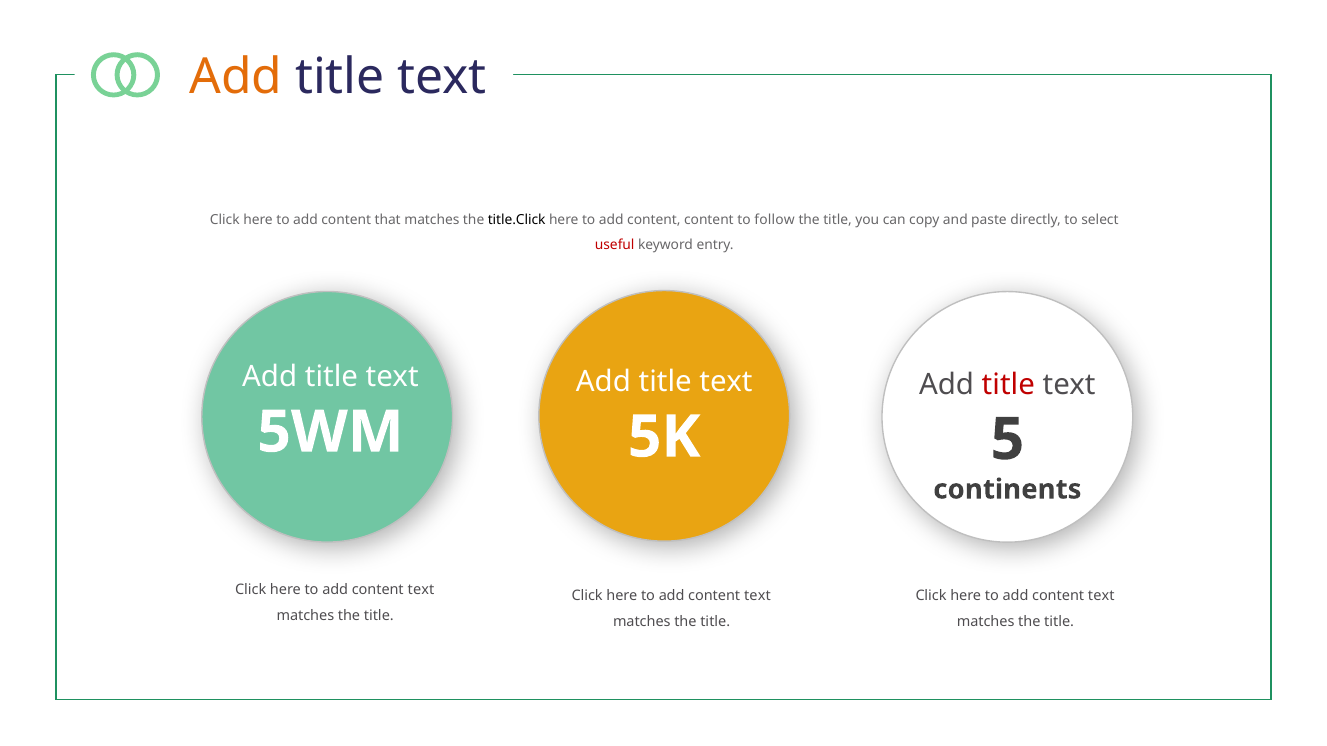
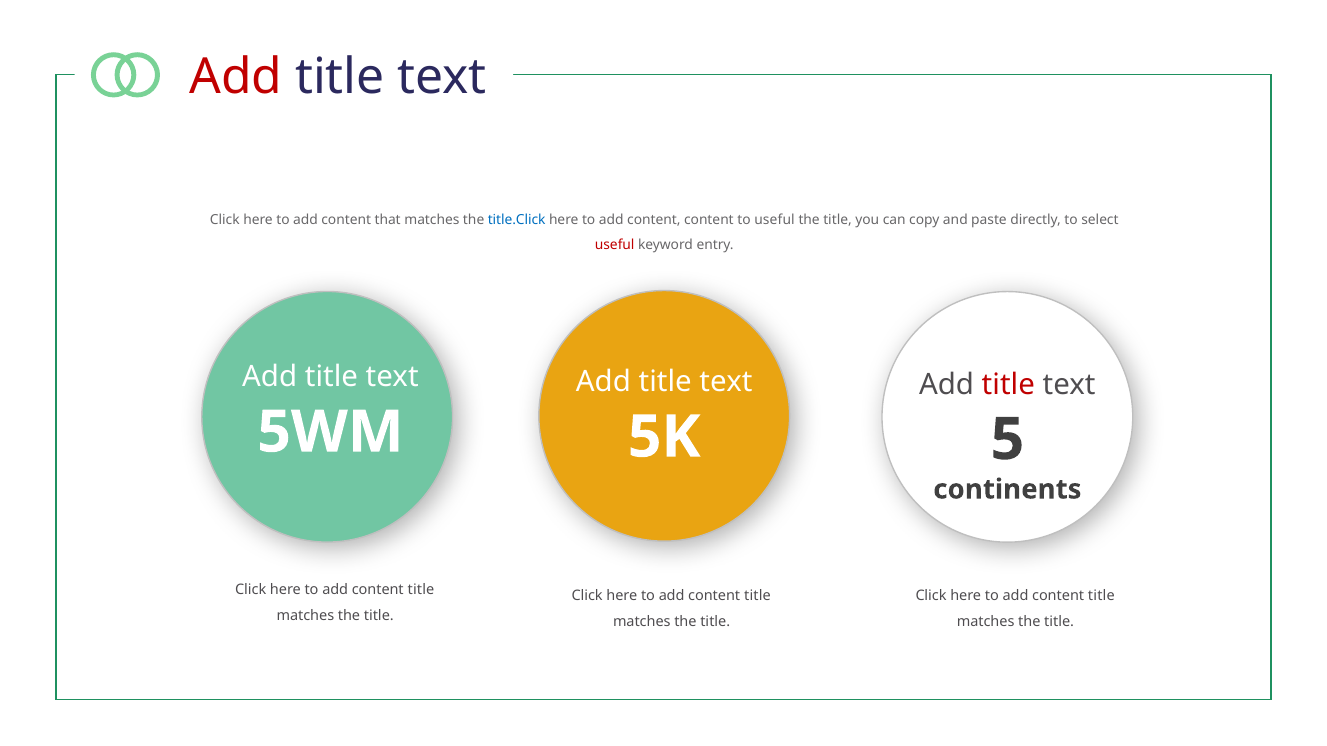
Add at (236, 77) colour: orange -> red
title.Click colour: black -> blue
to follow: follow -> useful
text at (421, 590): text -> title
text at (757, 596): text -> title
text at (1101, 596): text -> title
